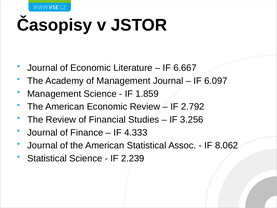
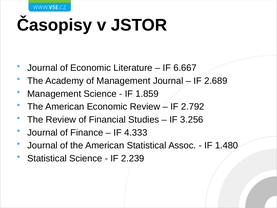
6.097: 6.097 -> 2.689
8.062: 8.062 -> 1.480
